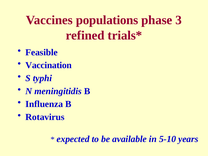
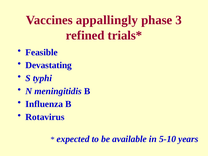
populations: populations -> appallingly
Vaccination: Vaccination -> Devastating
